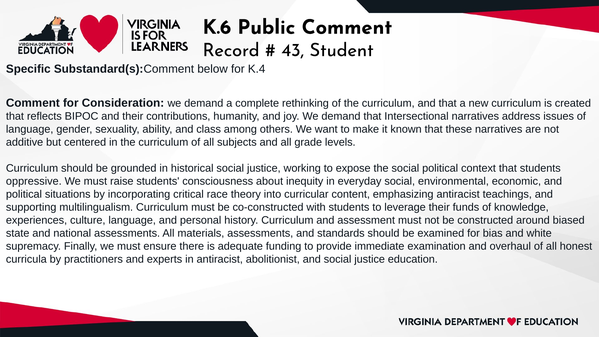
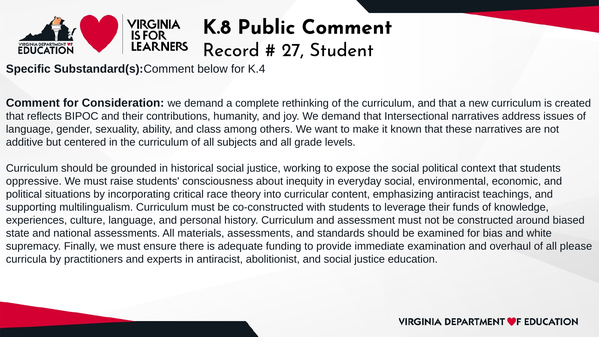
K.6: K.6 -> K.8
43: 43 -> 27
honest: honest -> please
